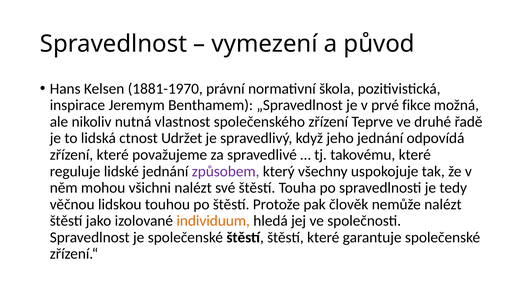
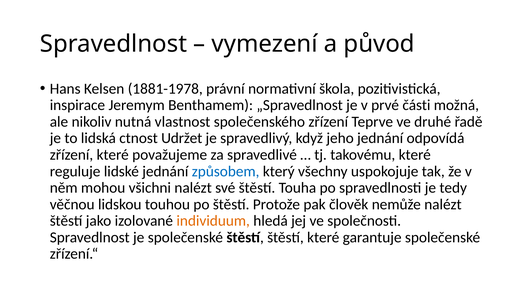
1881-1970: 1881-1970 -> 1881-1978
fikce: fikce -> části
způsobem colour: purple -> blue
